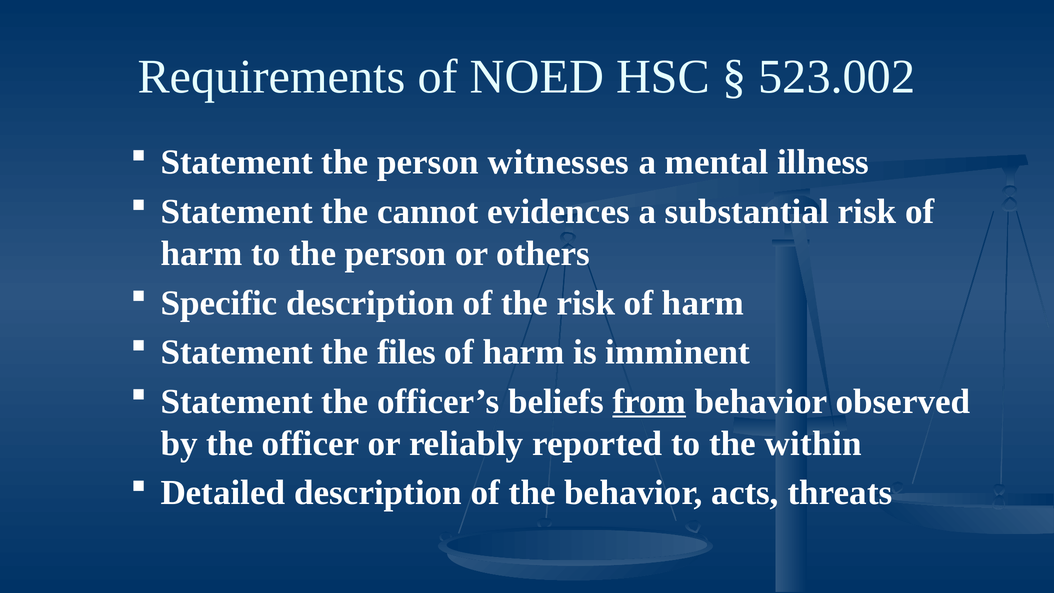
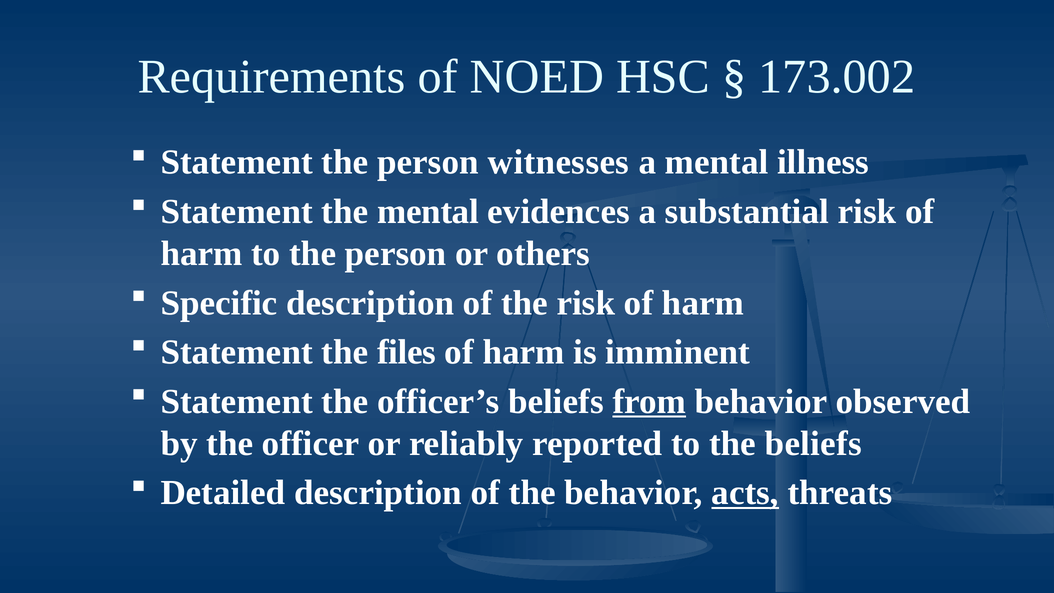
523.002: 523.002 -> 173.002
the cannot: cannot -> mental
the within: within -> beliefs
acts underline: none -> present
